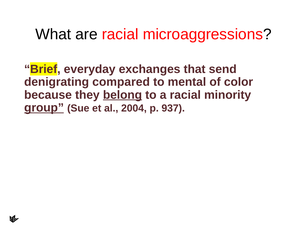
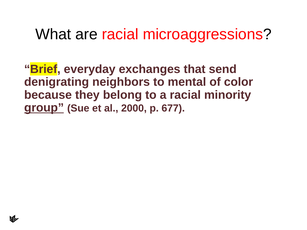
compared: compared -> neighbors
belong underline: present -> none
2004: 2004 -> 2000
937: 937 -> 677
